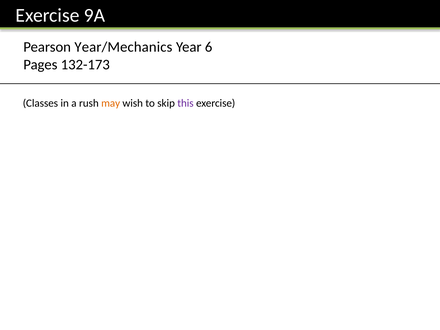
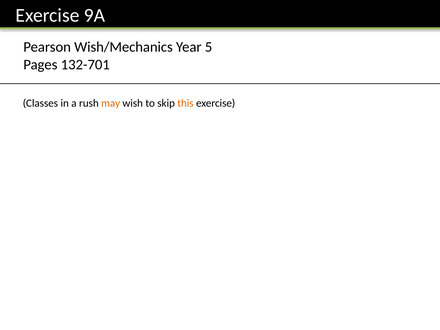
Year/Mechanics: Year/Mechanics -> Wish/Mechanics
6: 6 -> 5
132-173: 132-173 -> 132-701
this colour: purple -> orange
